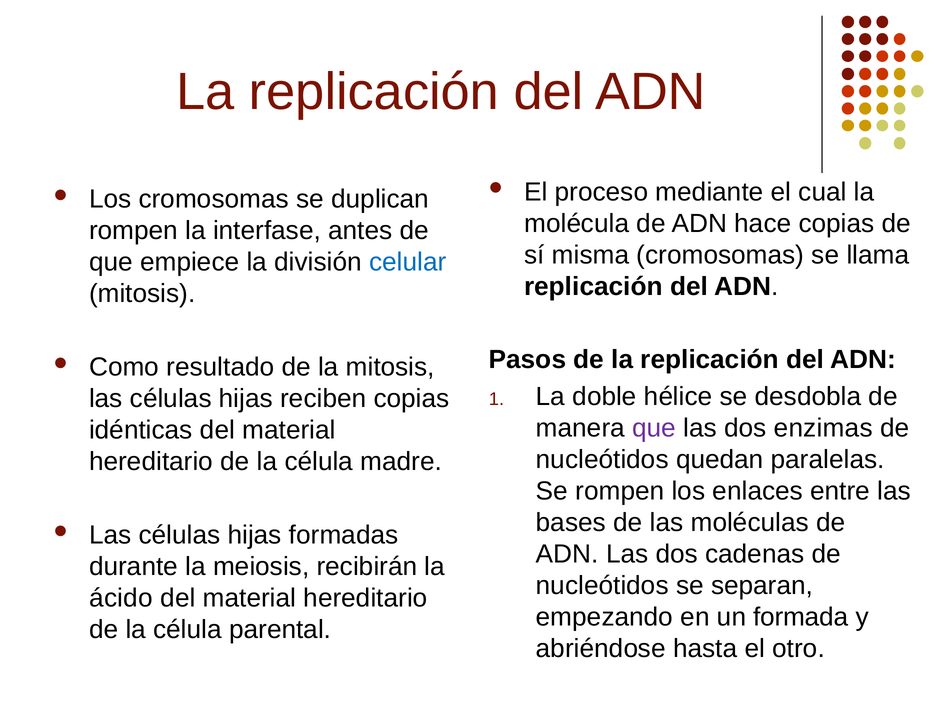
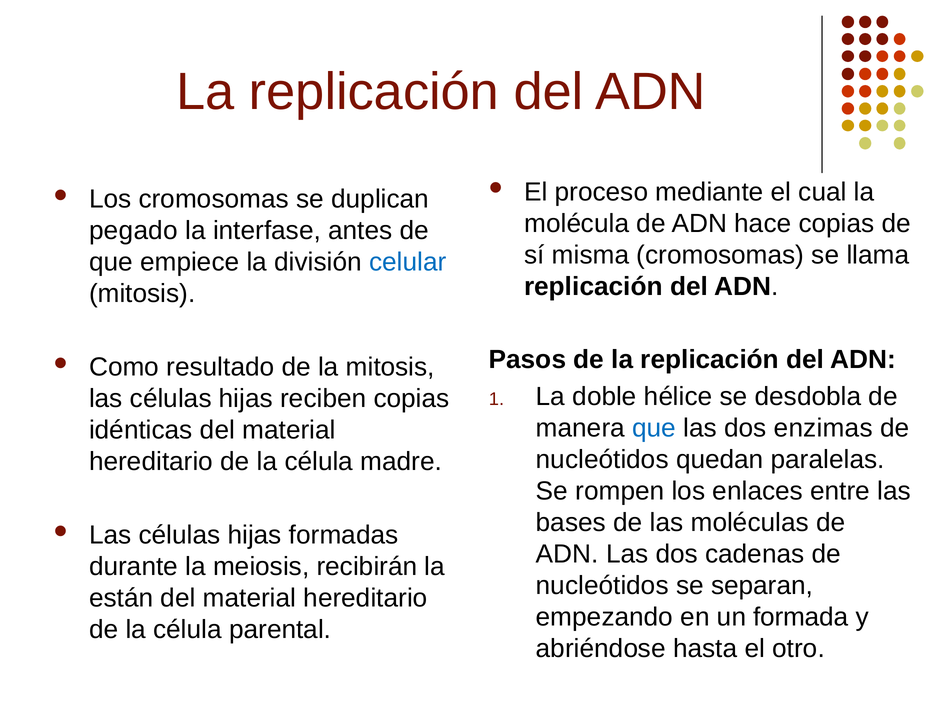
rompen at (134, 231): rompen -> pegado
que at (654, 428) colour: purple -> blue
ácido: ácido -> están
